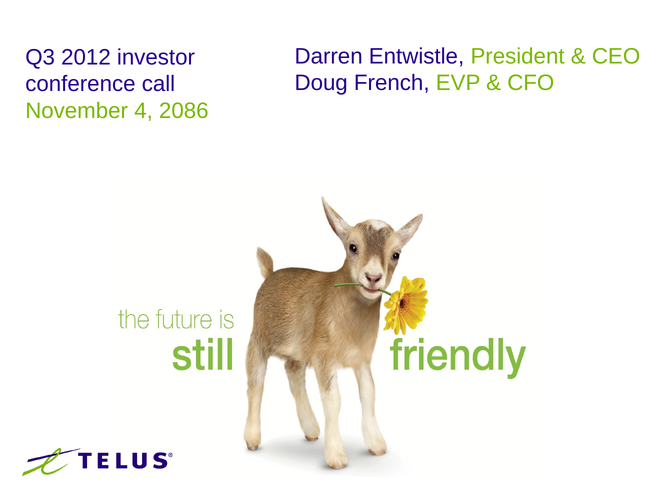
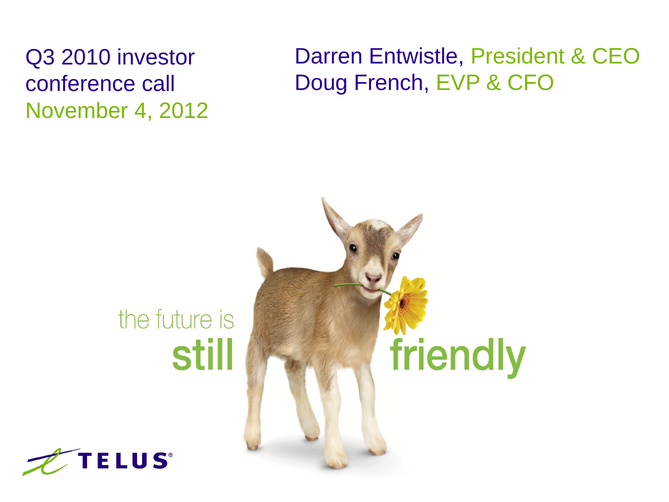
2012: 2012 -> 2010
2086: 2086 -> 2012
